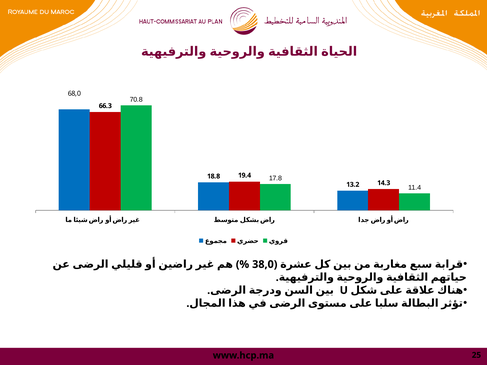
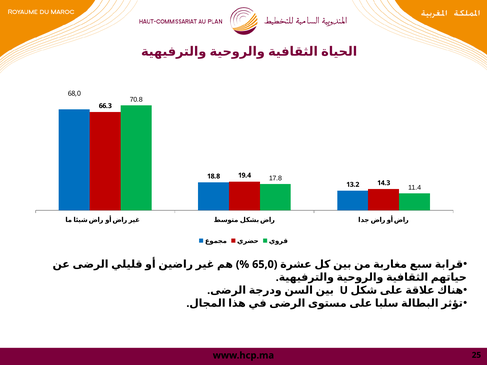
38,0: 38,0 -> 65,0
